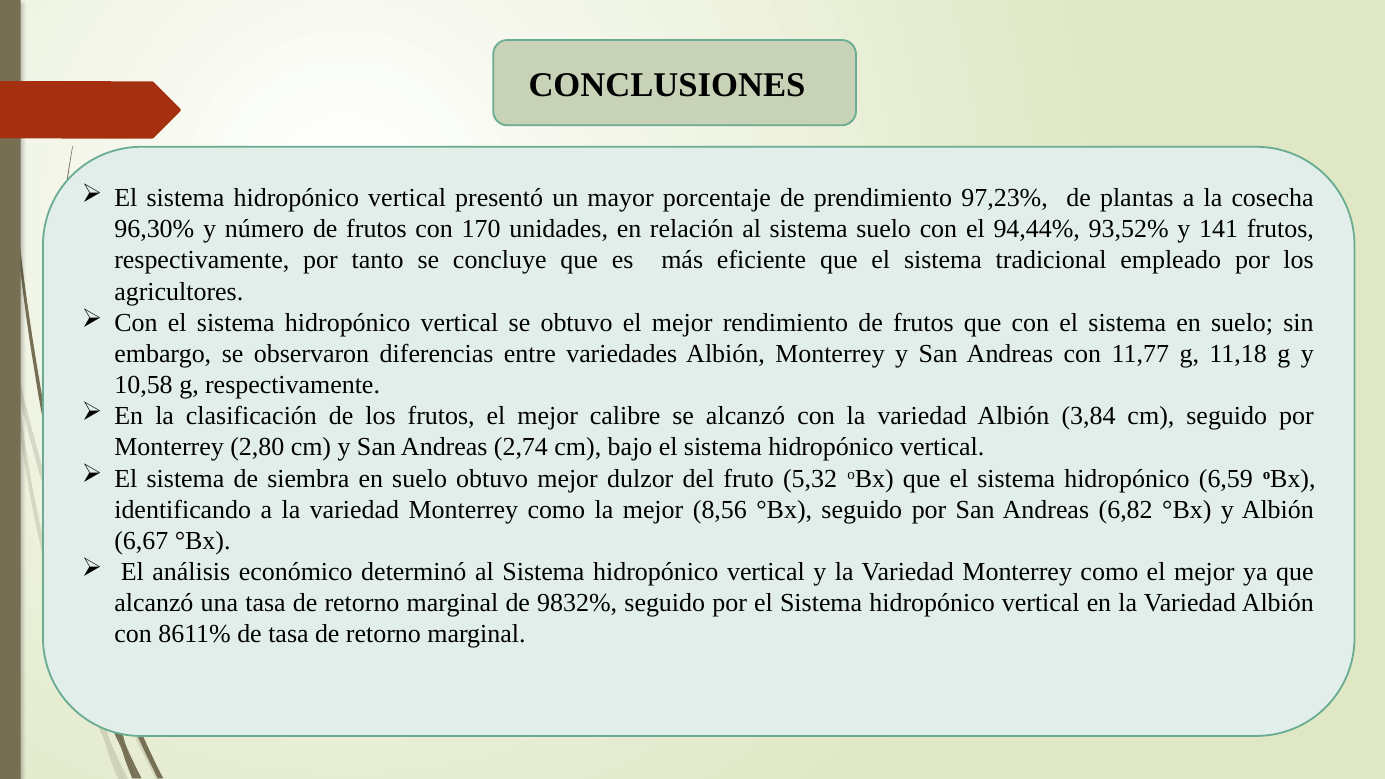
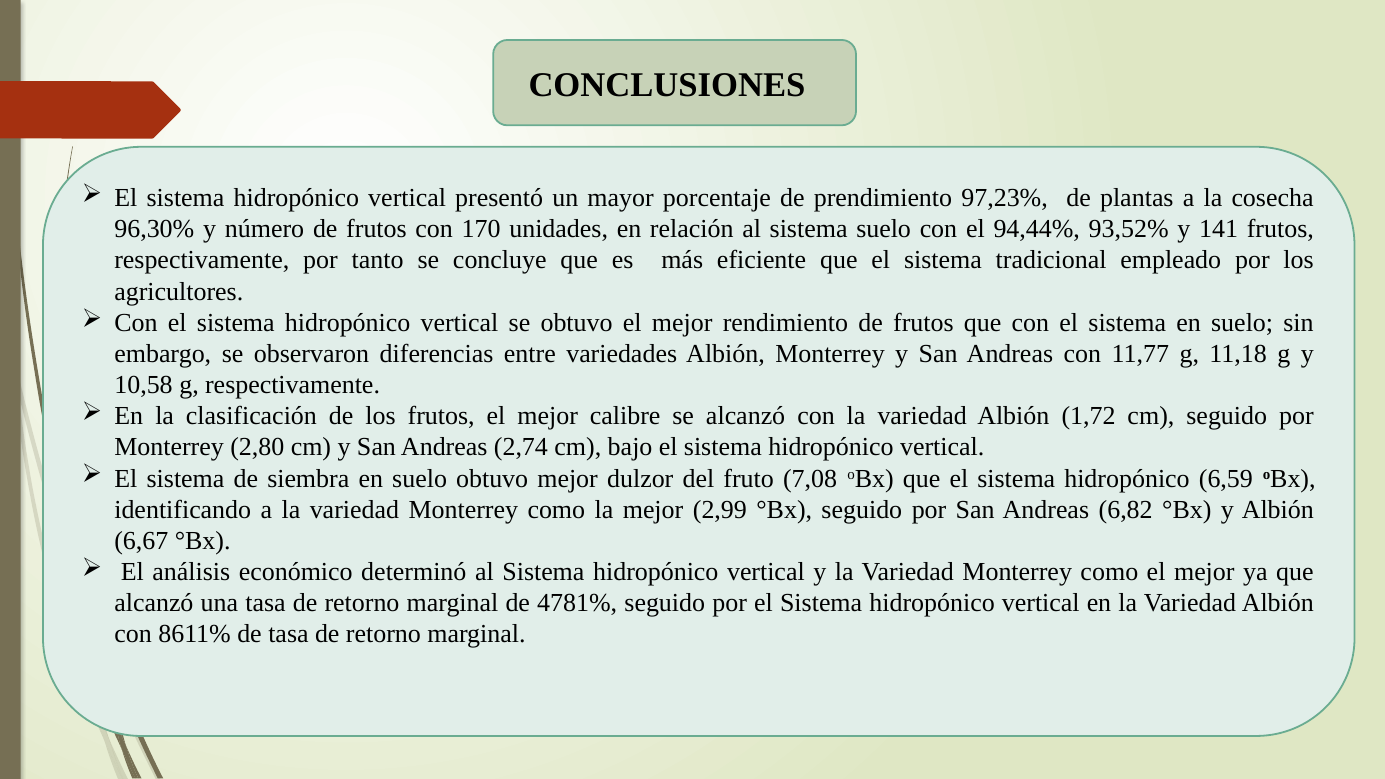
3,84: 3,84 -> 1,72
5,32: 5,32 -> 7,08
8,56: 8,56 -> 2,99
9832%: 9832% -> 4781%
